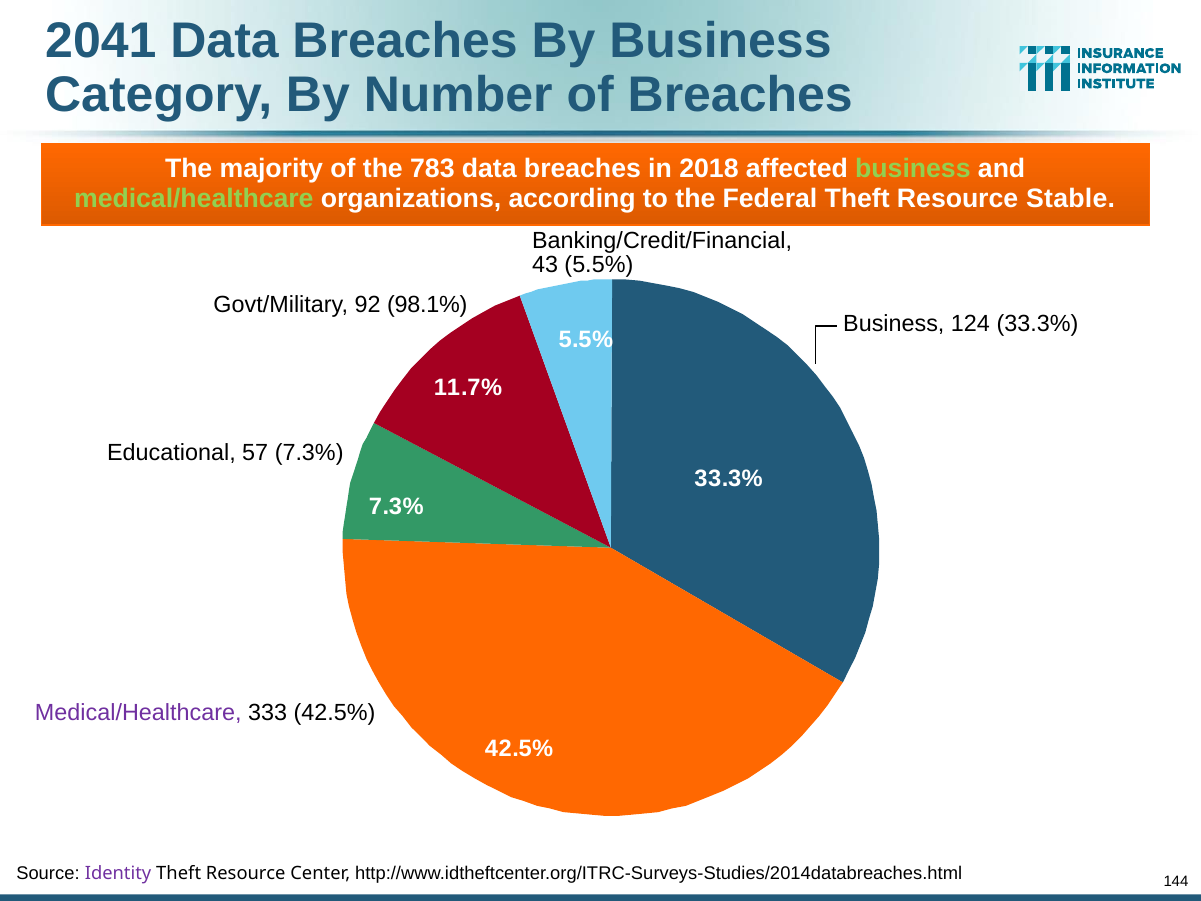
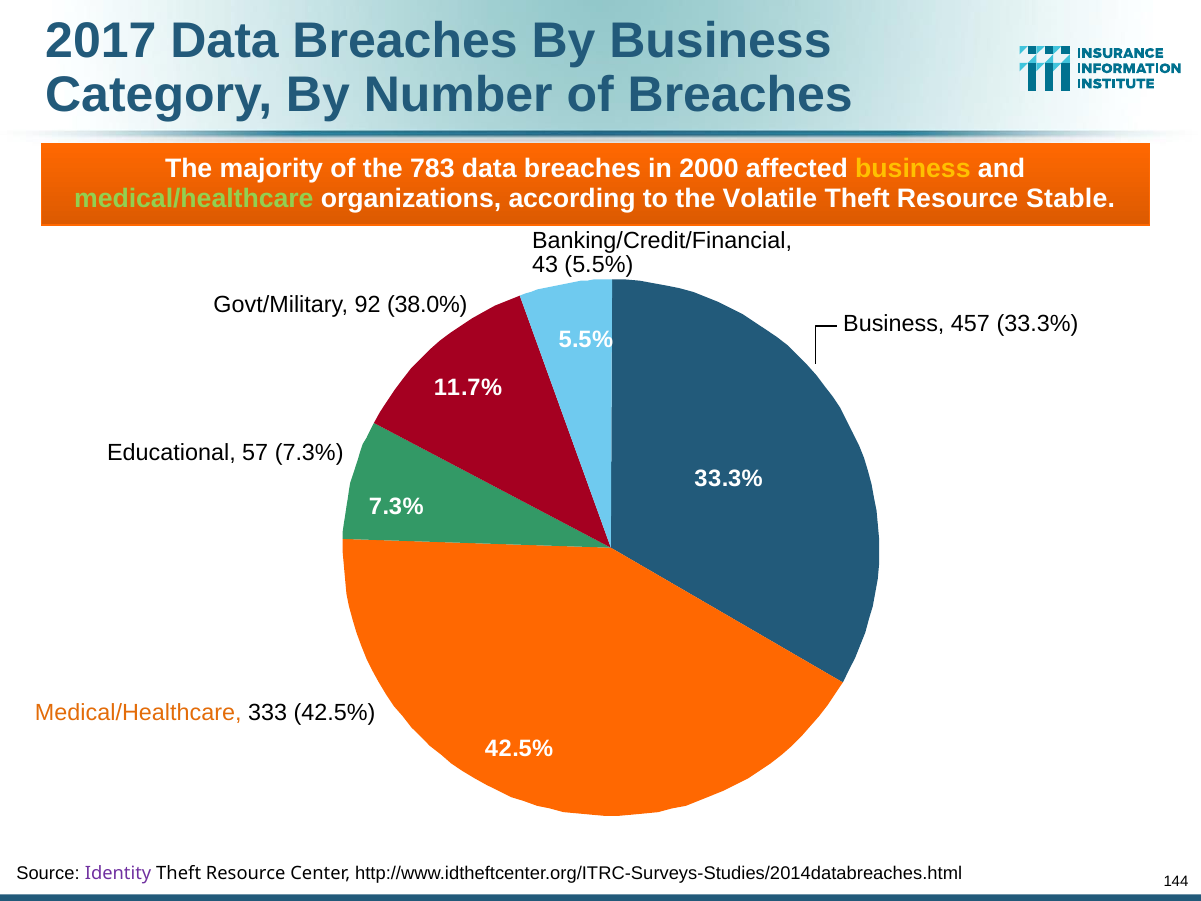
2041: 2041 -> 2017
2018: 2018 -> 2000
business at (913, 168) colour: light green -> yellow
Federal: Federal -> Volatile
98.1%: 98.1% -> 38.0%
124: 124 -> 457
Medical/Healthcare at (138, 713) colour: purple -> orange
